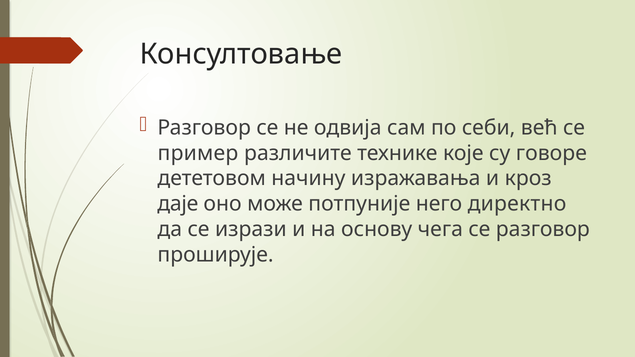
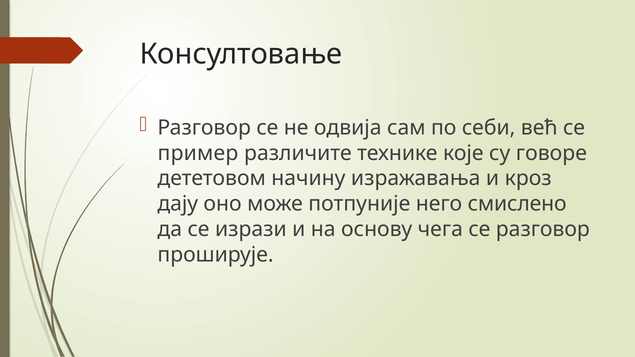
даје: даје -> дају
директно: директно -> смислено
